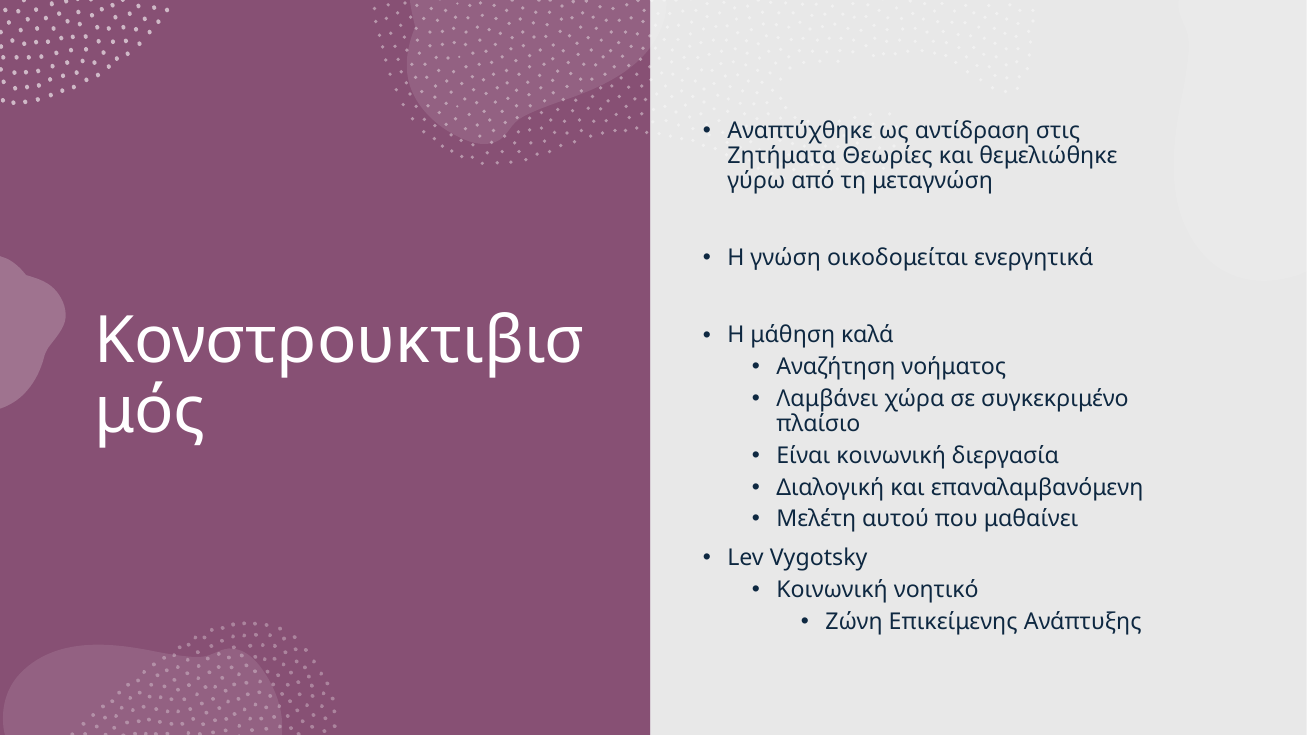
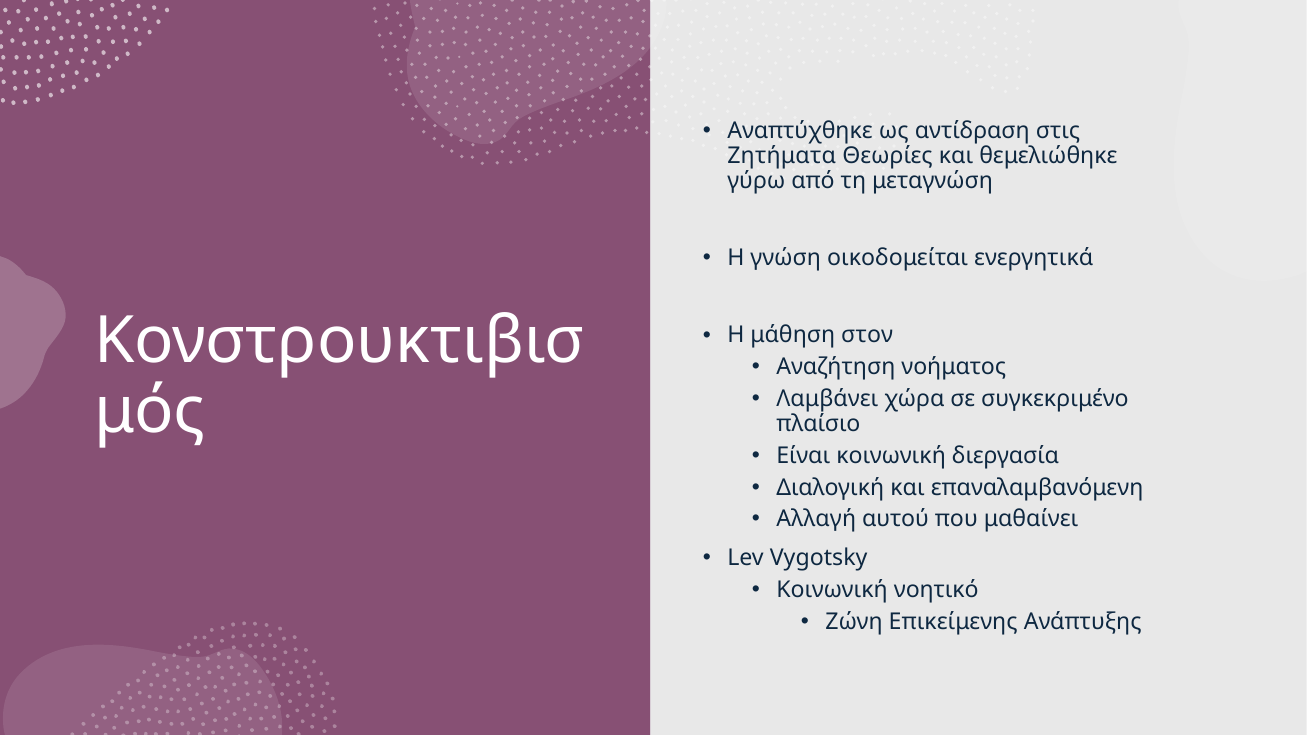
καλά: καλά -> στον
Μελέτη: Μελέτη -> Αλλαγή
